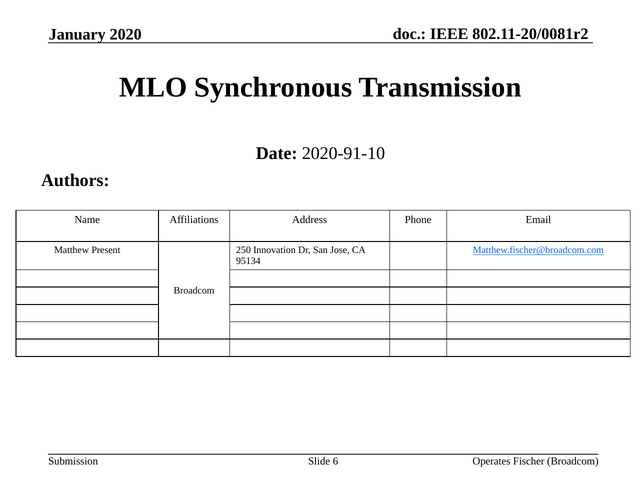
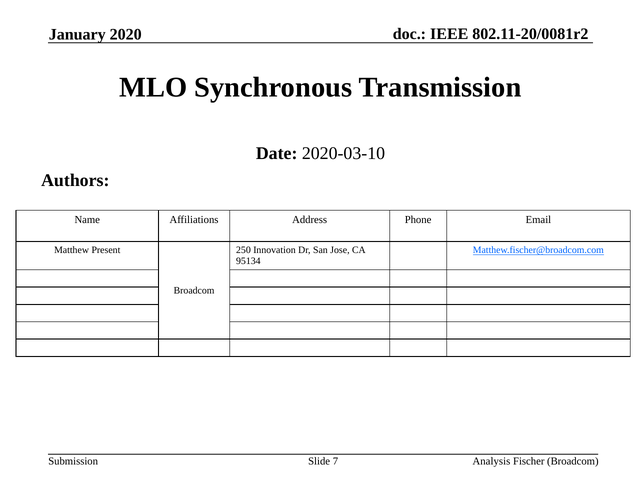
2020-91-10: 2020-91-10 -> 2020-03-10
6: 6 -> 7
Operates: Operates -> Analysis
